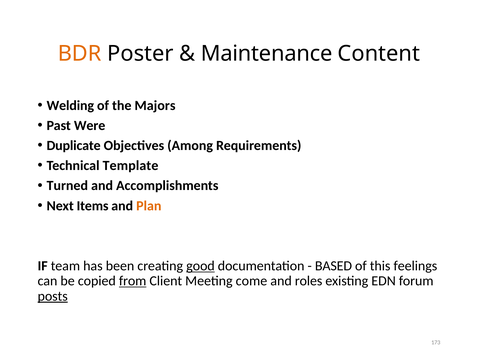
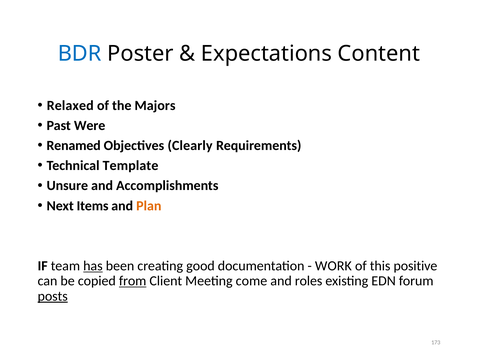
BDR colour: orange -> blue
Maintenance: Maintenance -> Expectations
Welding: Welding -> Relaxed
Duplicate: Duplicate -> Renamed
Among: Among -> Clearly
Turned: Turned -> Unsure
has underline: none -> present
good underline: present -> none
BASED: BASED -> WORK
feelings: feelings -> positive
